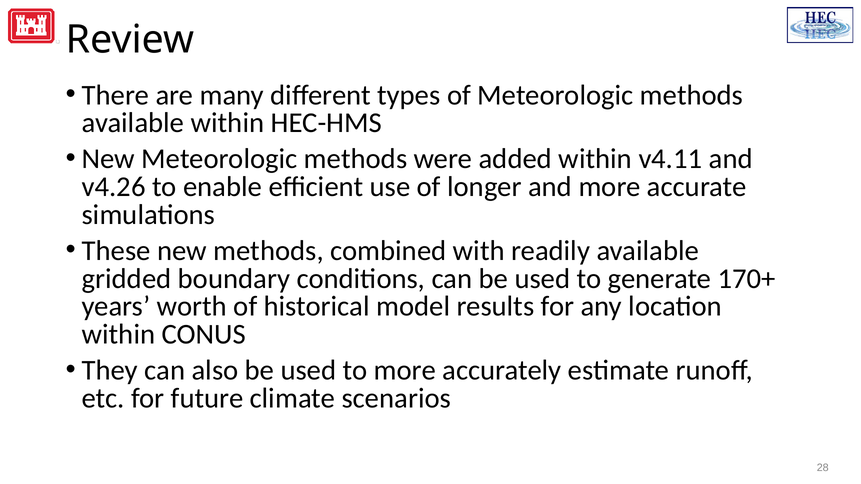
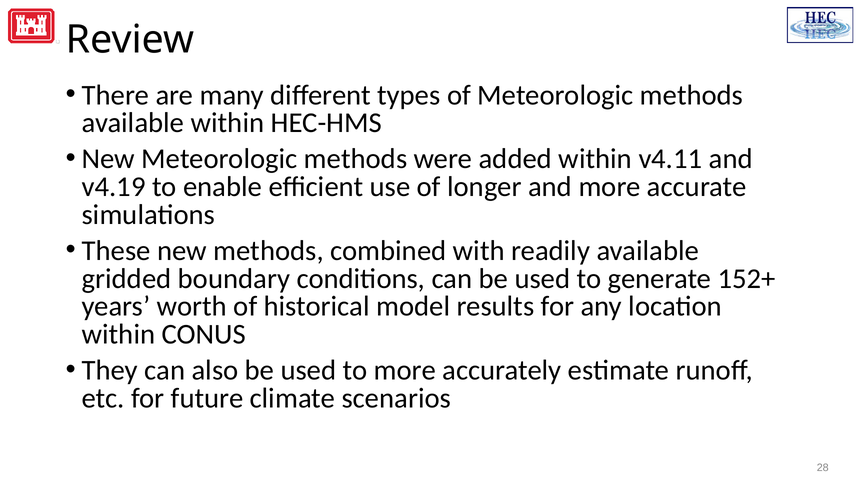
v4.26: v4.26 -> v4.19
170+: 170+ -> 152+
